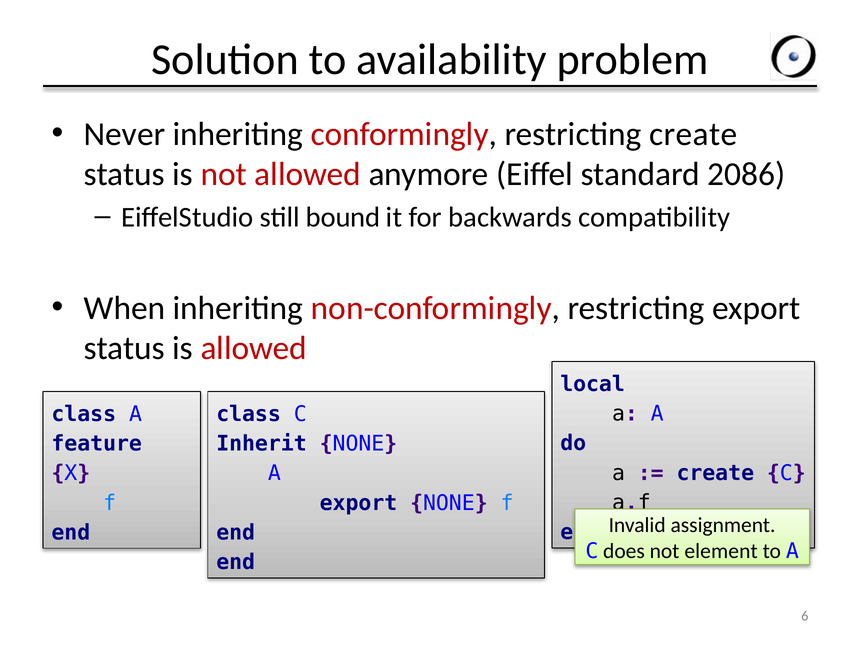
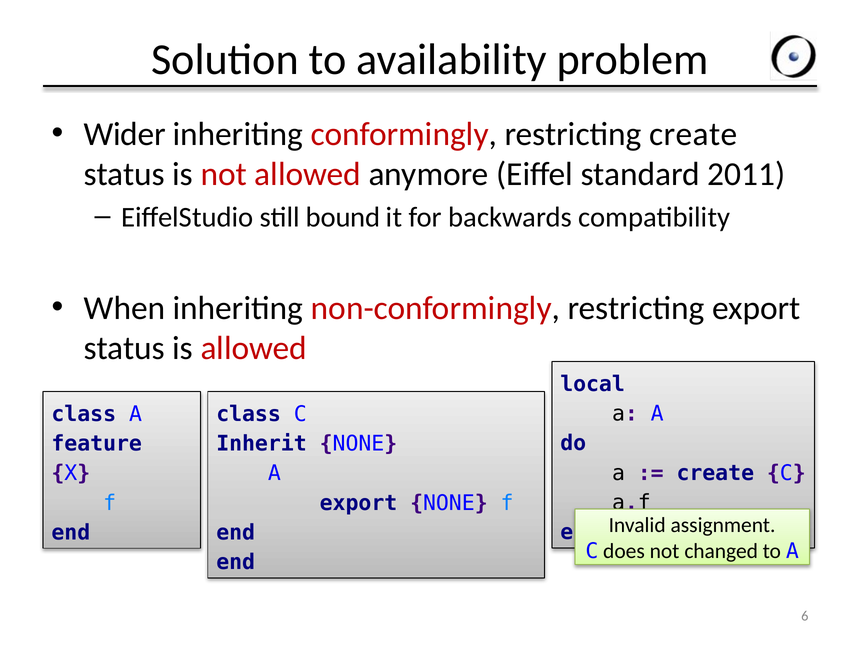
Never: Never -> Wider
2086: 2086 -> 2011
element: element -> changed
